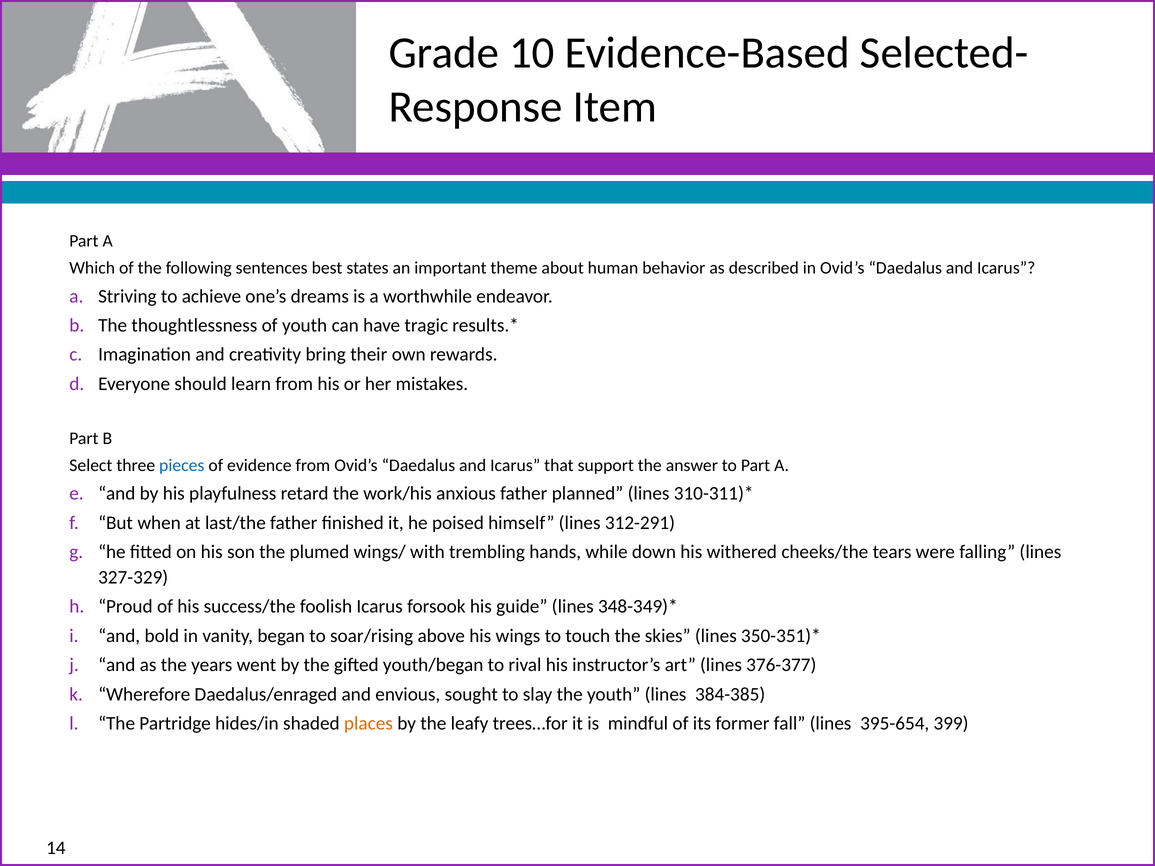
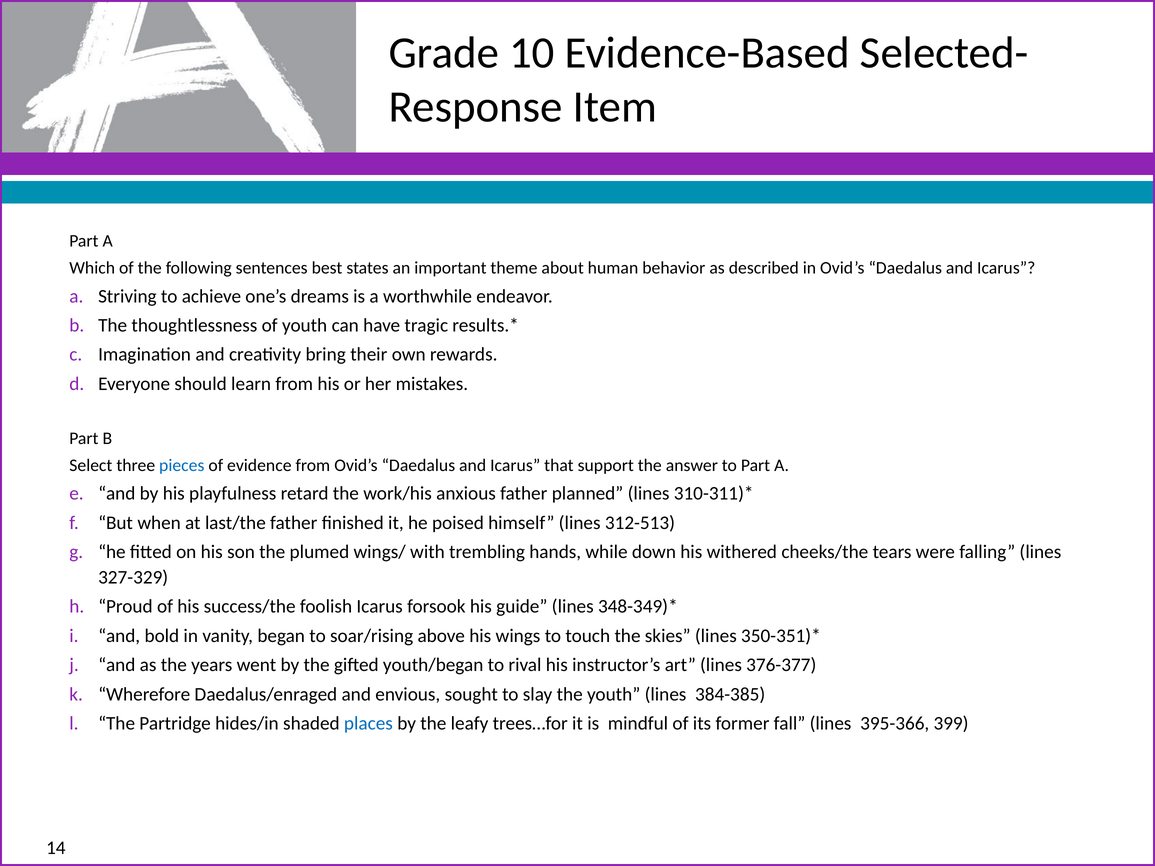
312-291: 312-291 -> 312-513
places colour: orange -> blue
395-654: 395-654 -> 395-366
